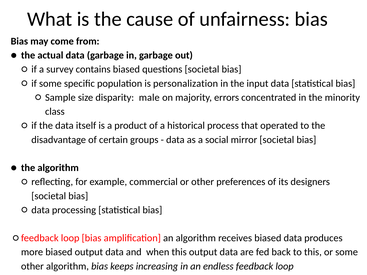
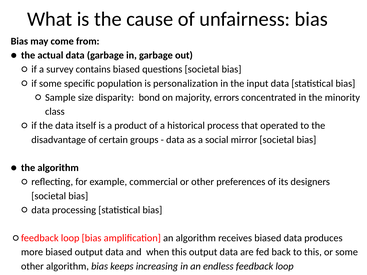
male: male -> bond
